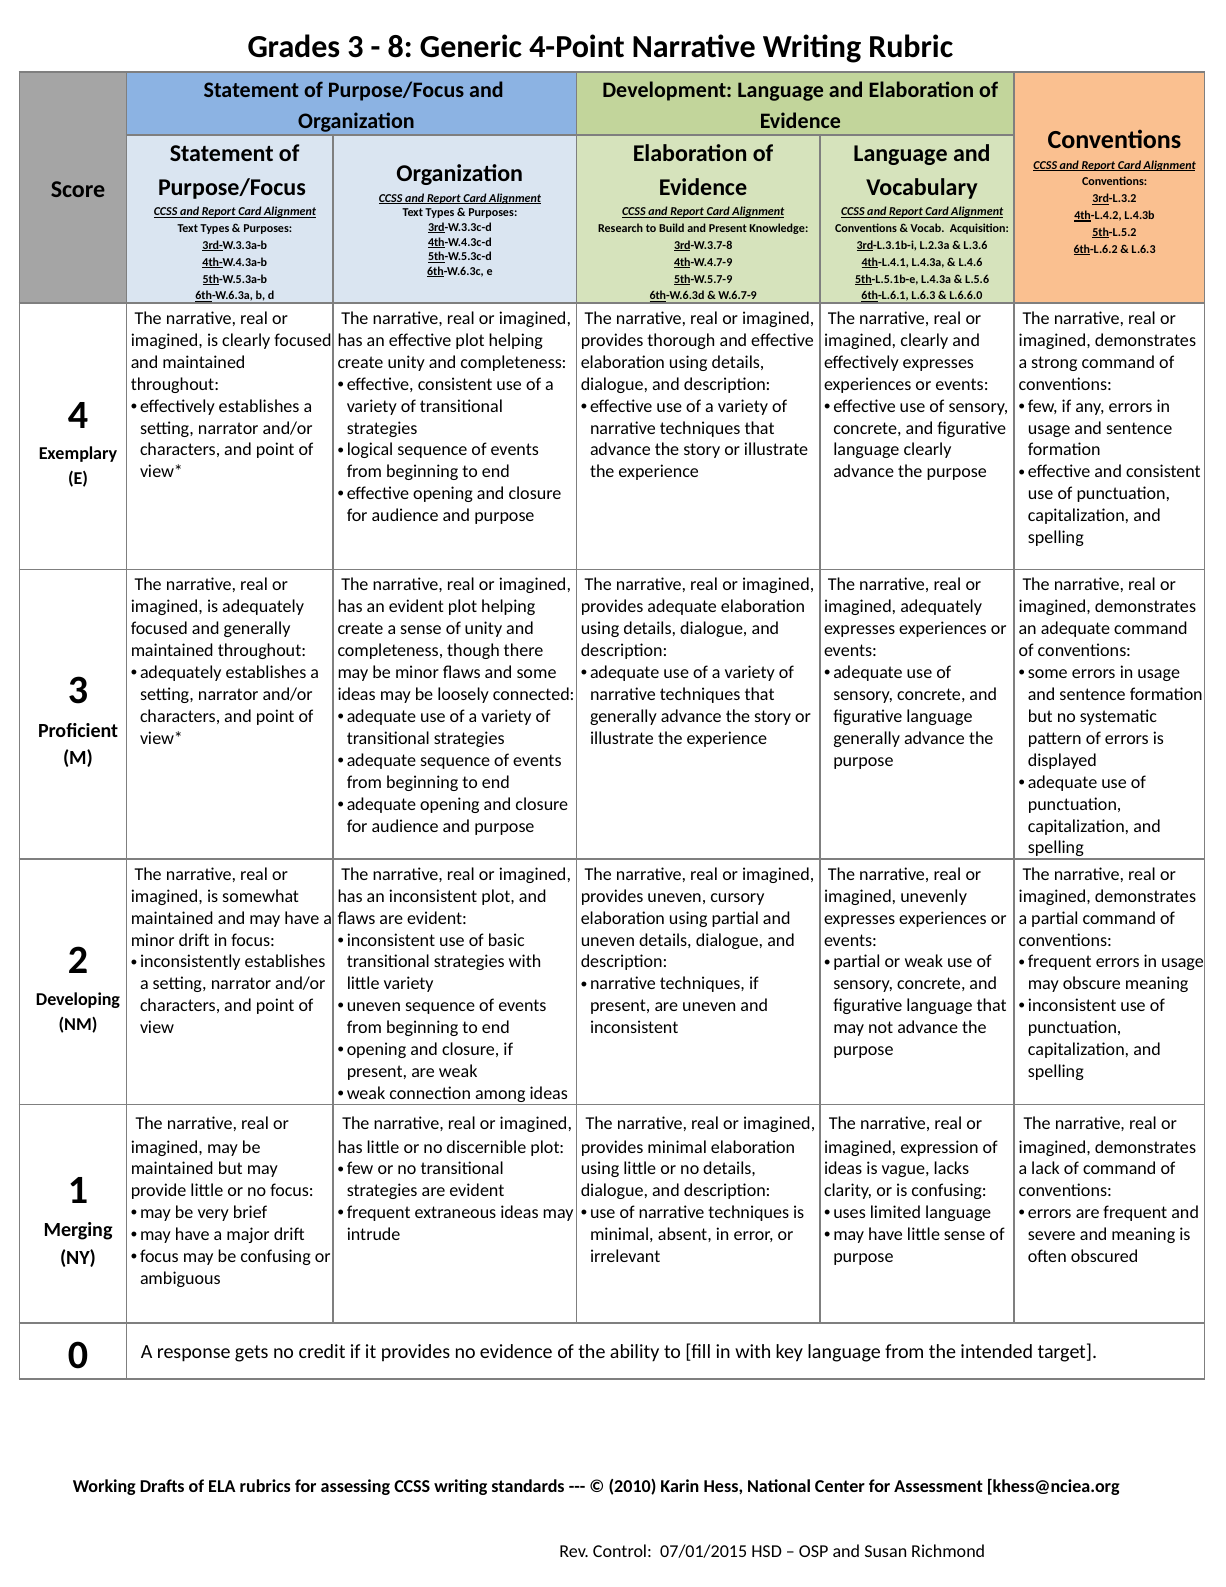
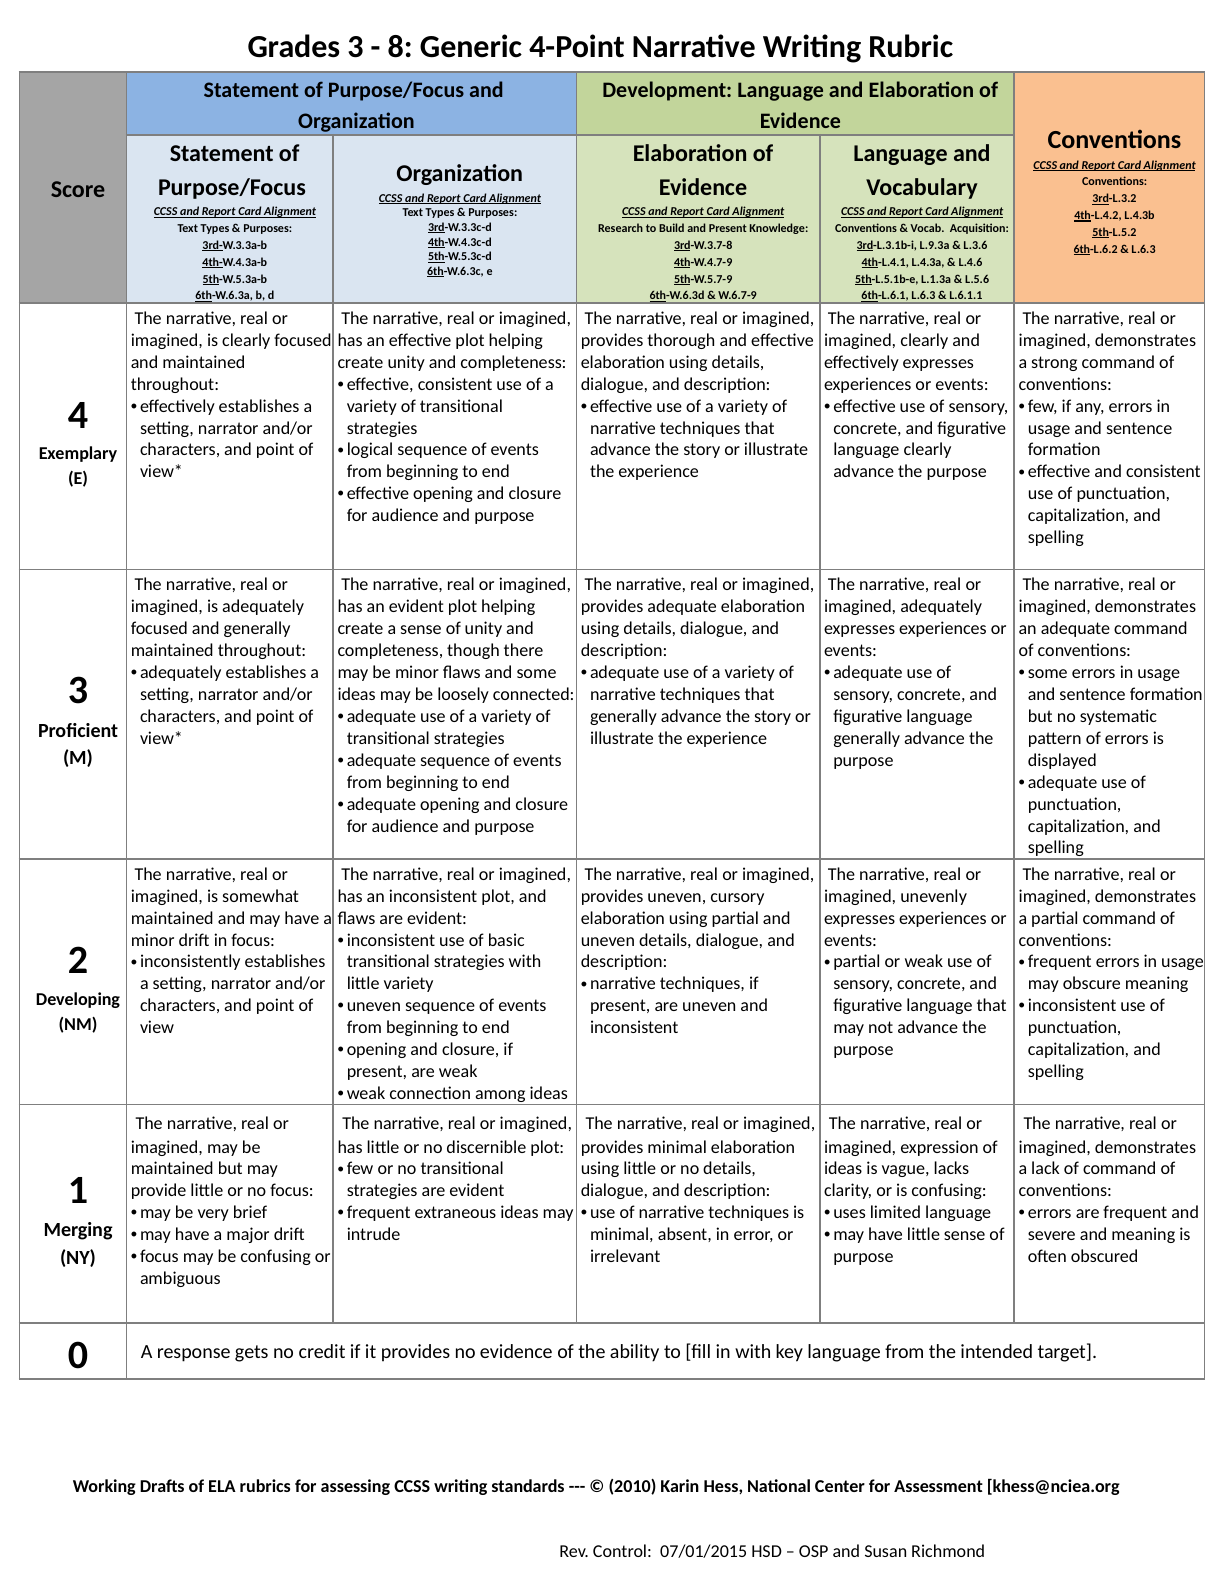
L.2.3a: L.2.3a -> L.9.3a
5th-L.5.1b-e L.4.3a: L.4.3a -> L.1.3a
L.6.6.0: L.6.6.0 -> L.6.1.1
